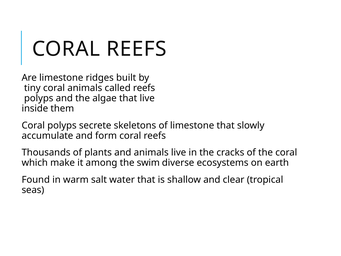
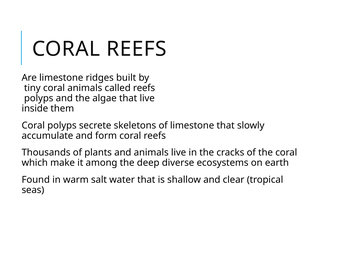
swim: swim -> deep
